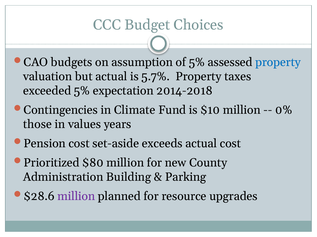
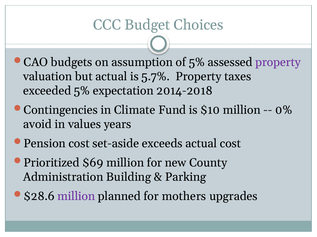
property at (278, 62) colour: blue -> purple
those: those -> avoid
$80: $80 -> $69
resource: resource -> mothers
